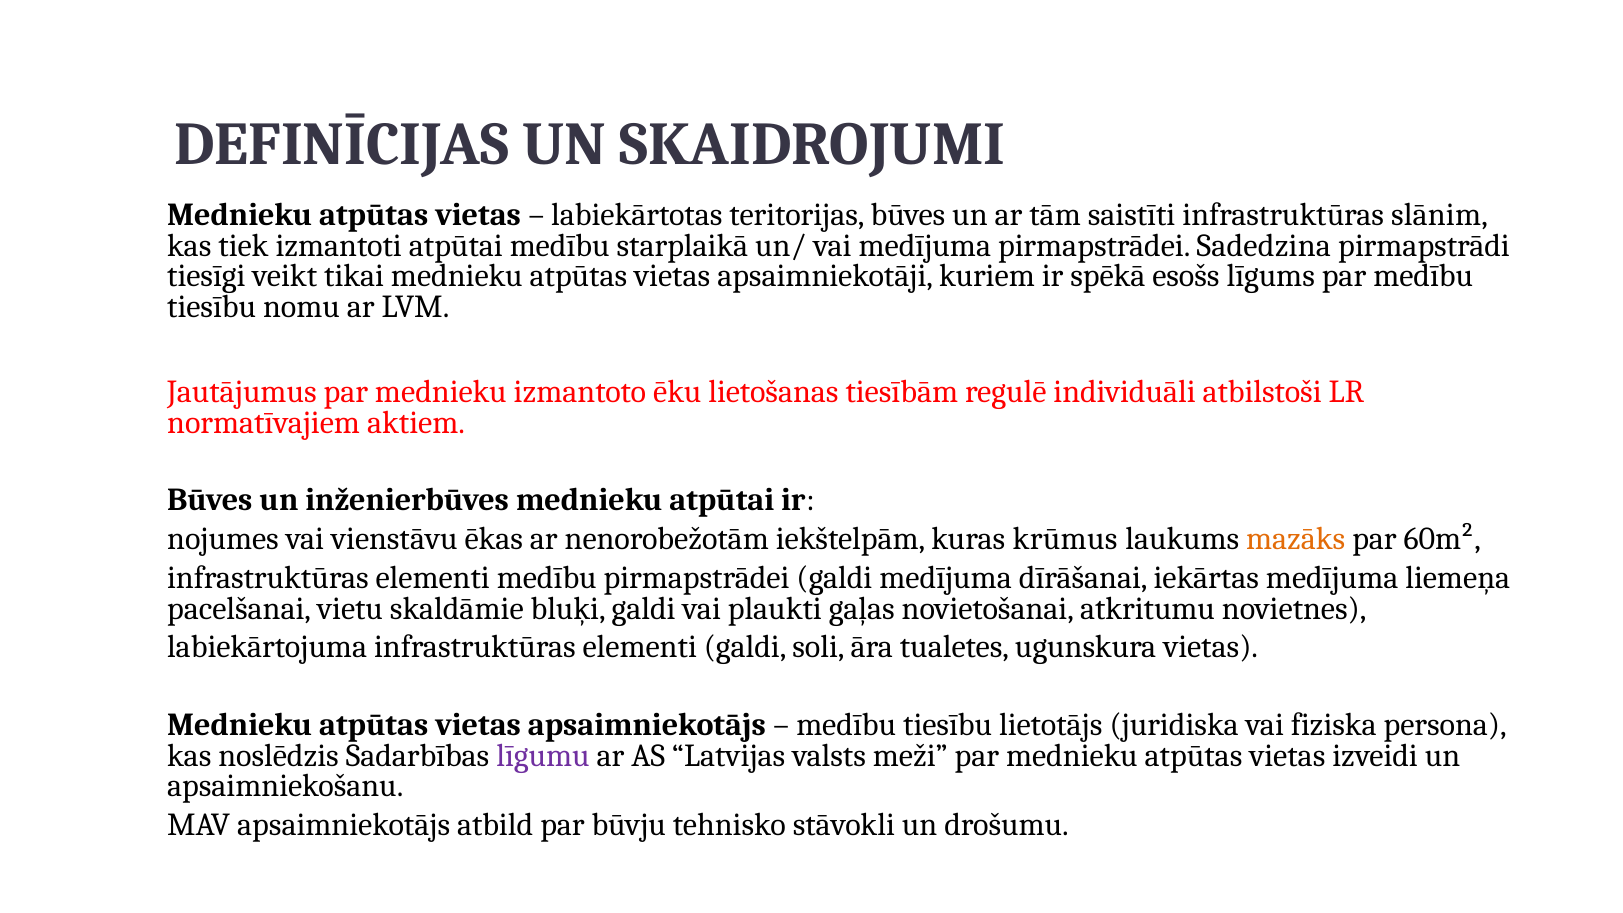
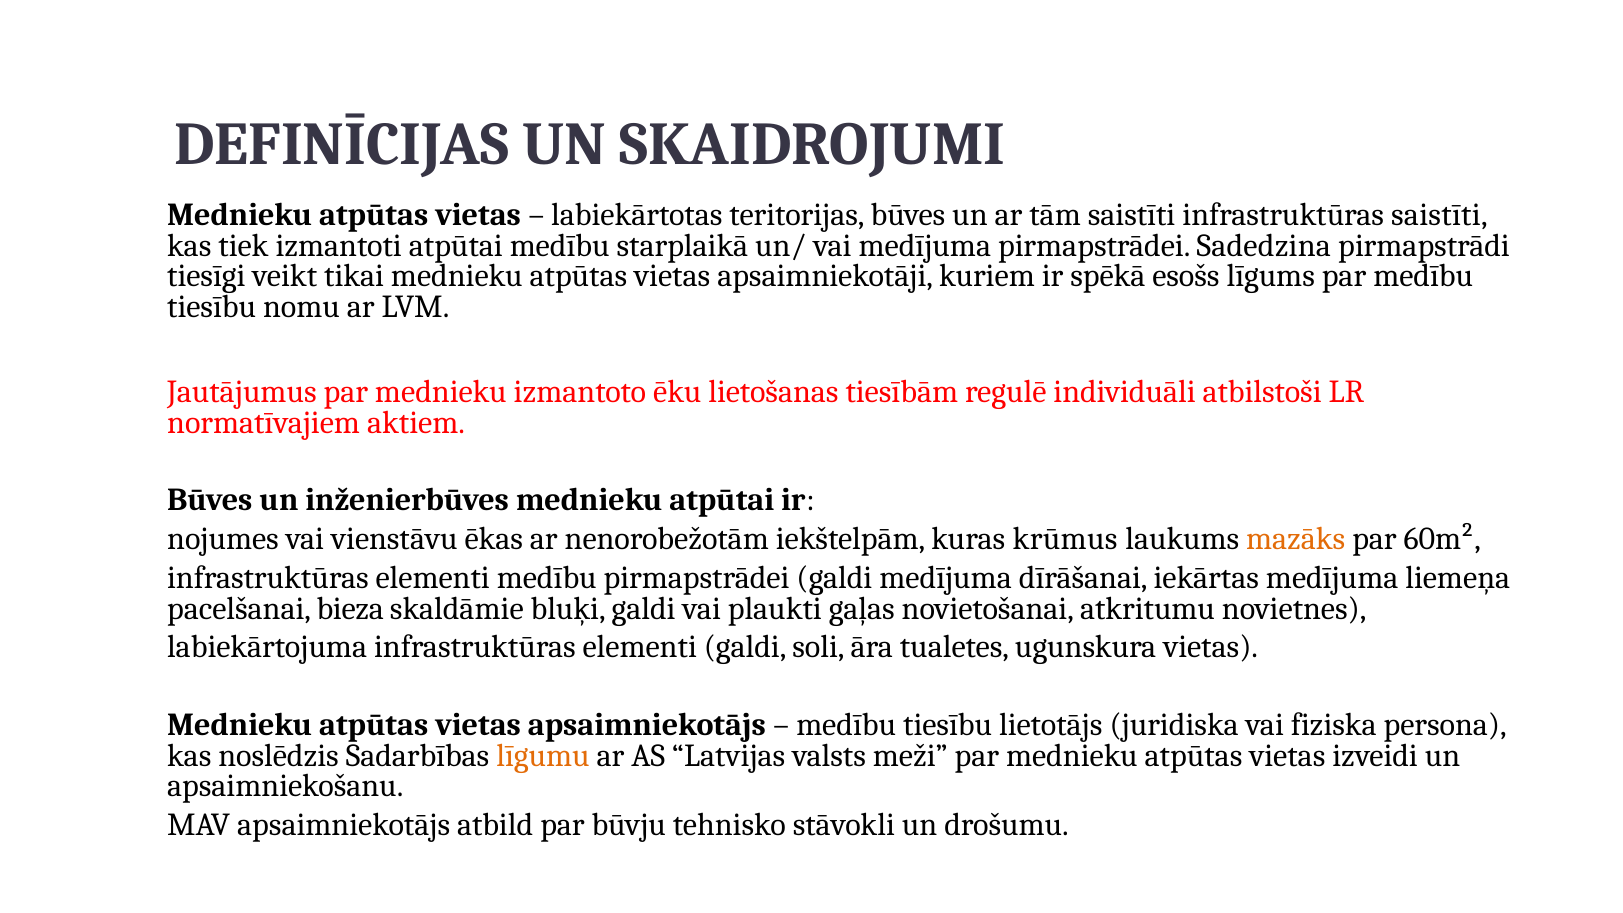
infrastruktūras slānim: slānim -> saistīti
vietu: vietu -> bieza
līgumu colour: purple -> orange
